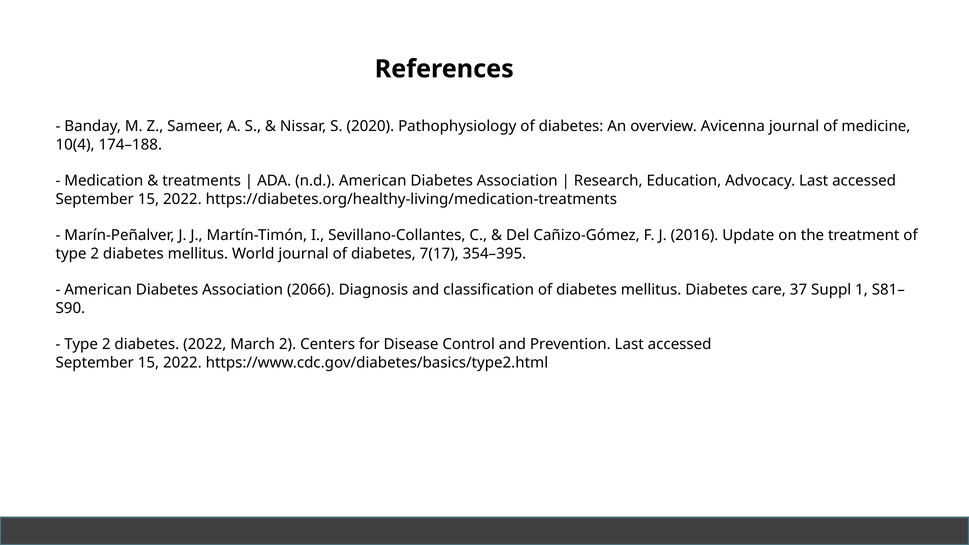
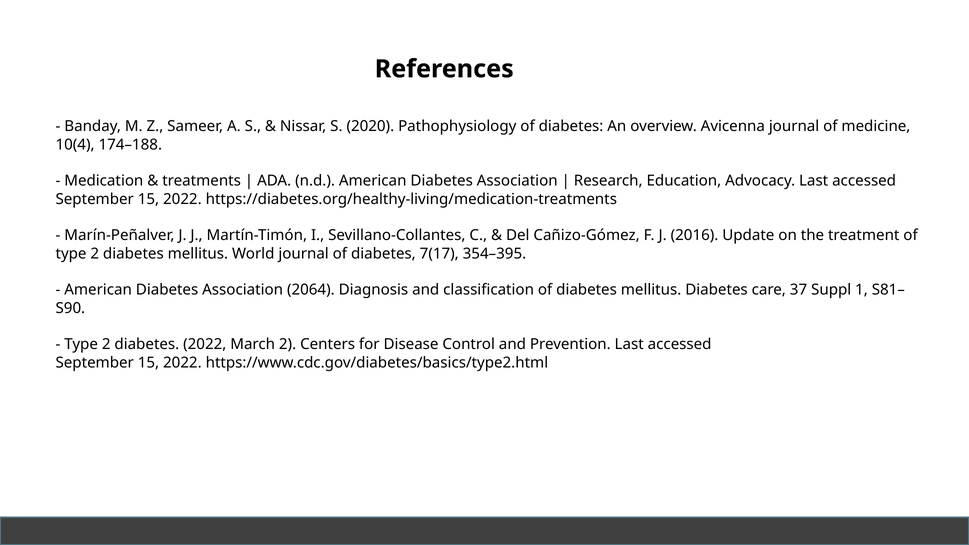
2066: 2066 -> 2064
